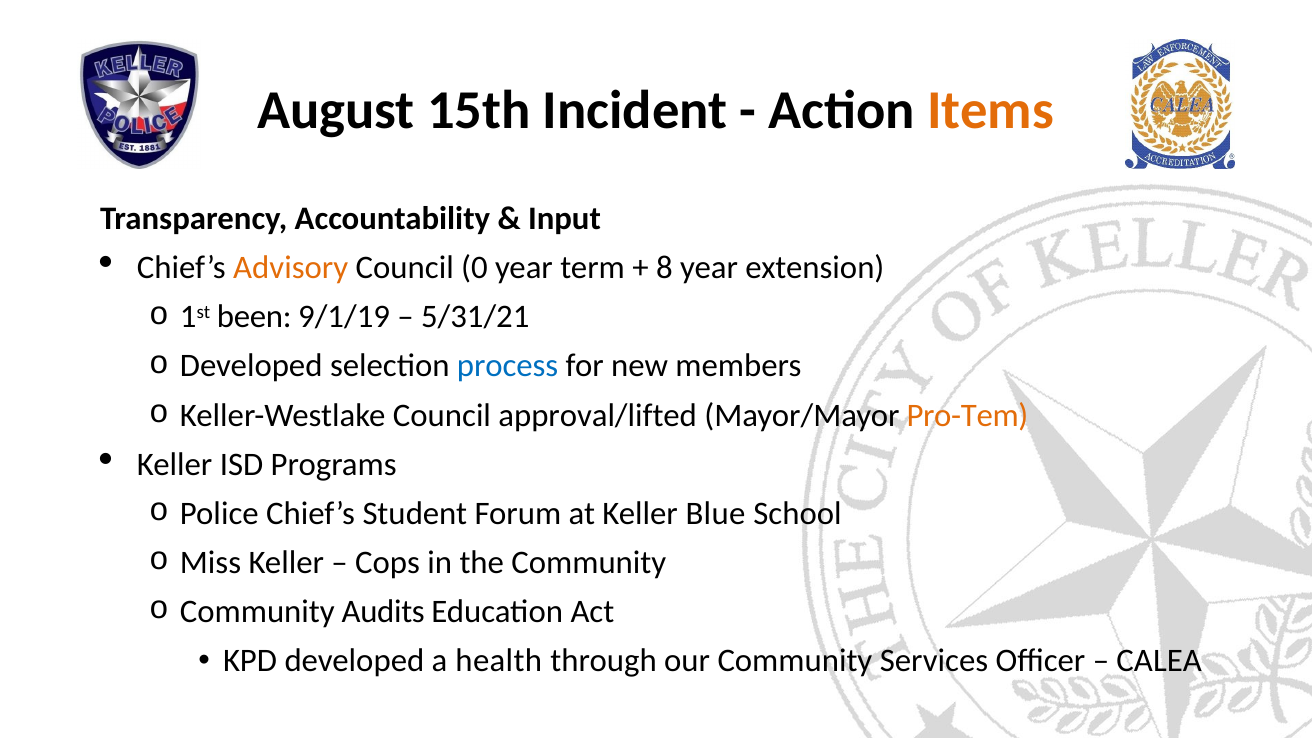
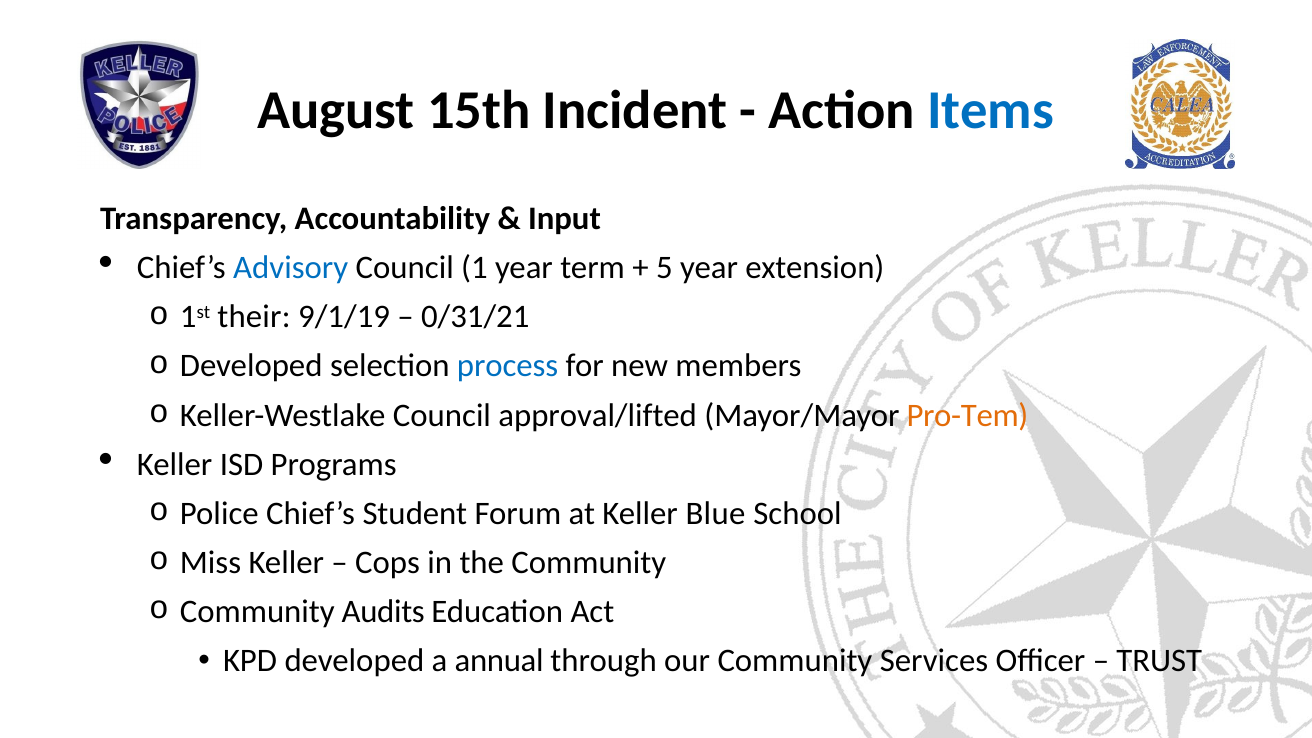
Items colour: orange -> blue
Advisory colour: orange -> blue
0: 0 -> 1
8: 8 -> 5
been: been -> their
5/31/21: 5/31/21 -> 0/31/21
health: health -> annual
CALEA: CALEA -> TRUST
